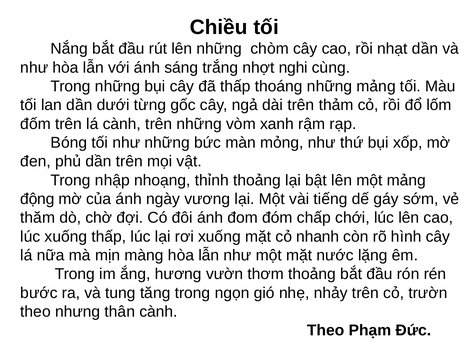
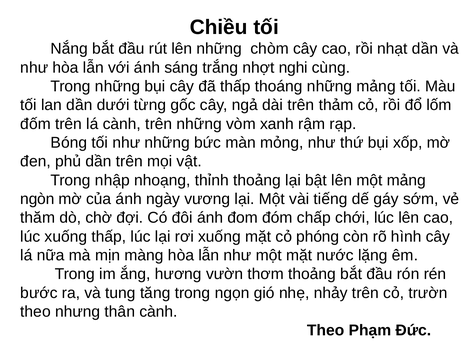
động: động -> ngòn
nhanh: nhanh -> phóng
